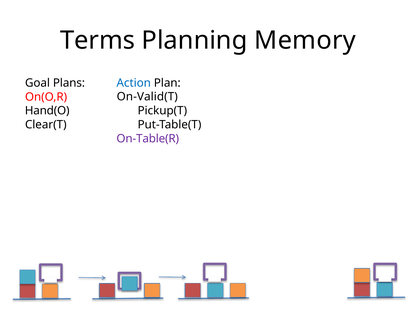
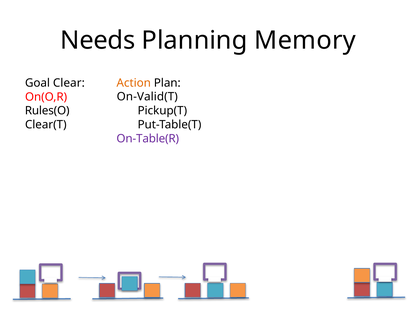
Terms: Terms -> Needs
Plans: Plans -> Clear
Action colour: blue -> orange
Hand(O: Hand(O -> Rules(O
